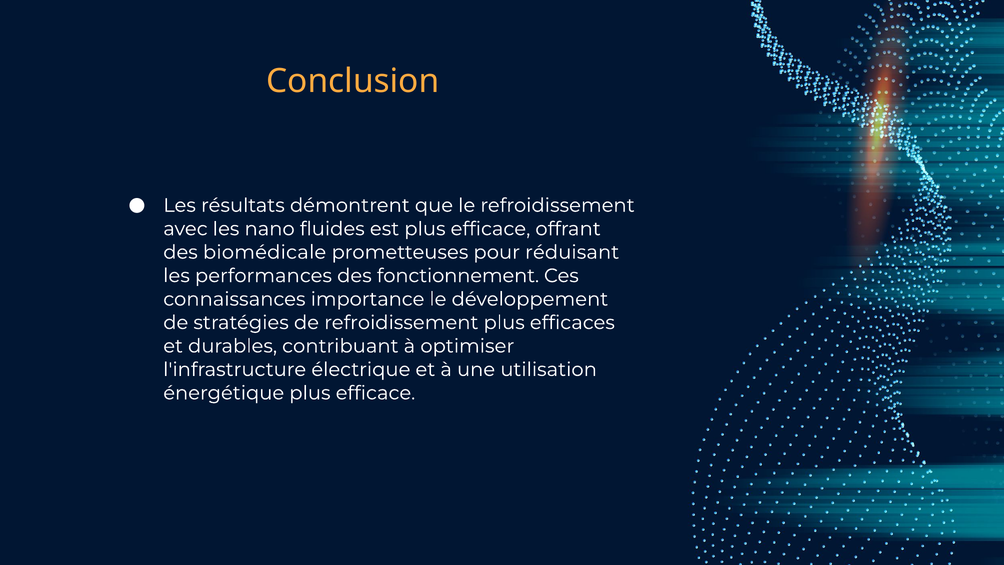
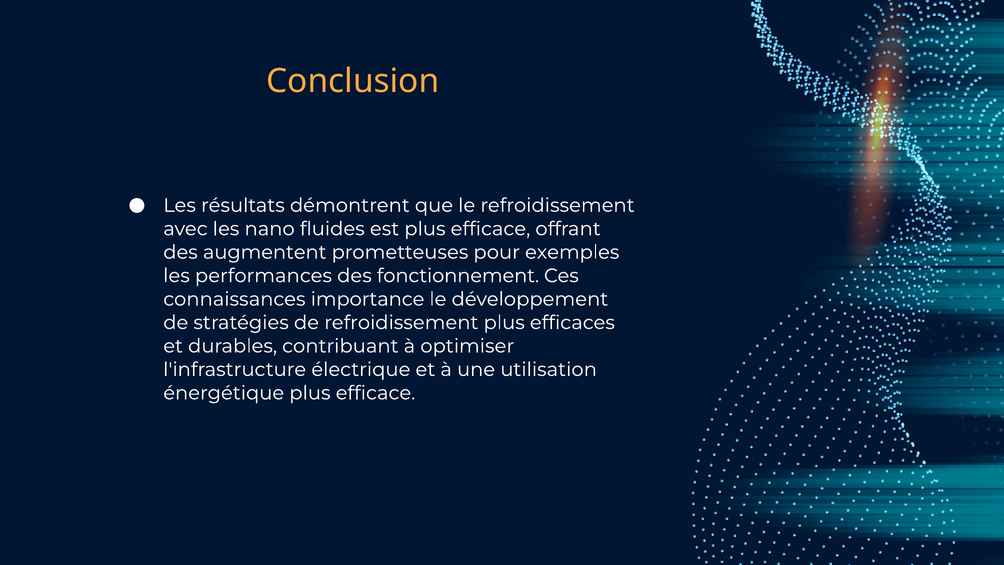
biomédicale: biomédicale -> augmentent
réduisant: réduisant -> exemples
